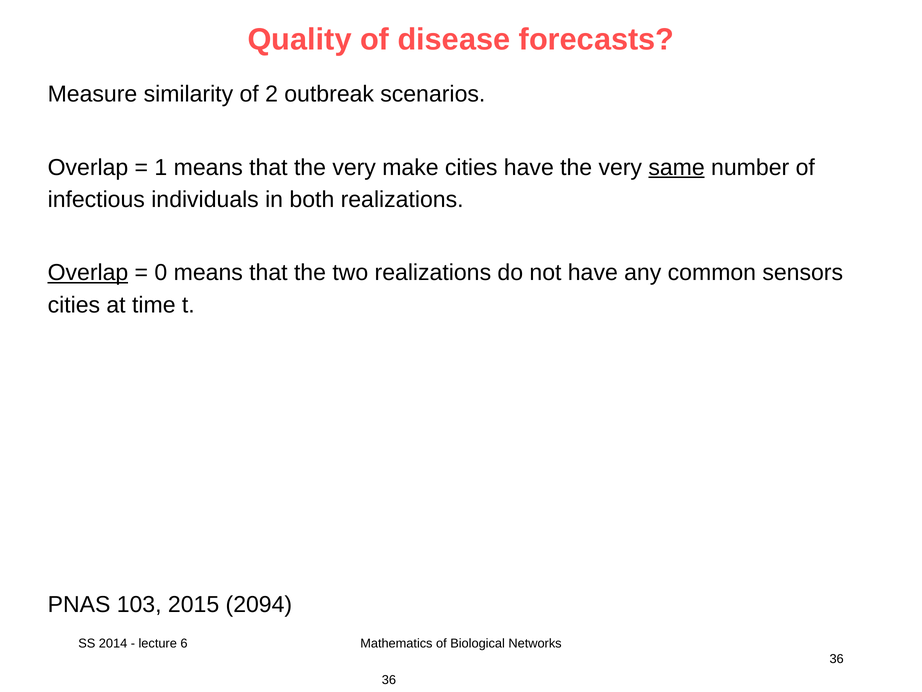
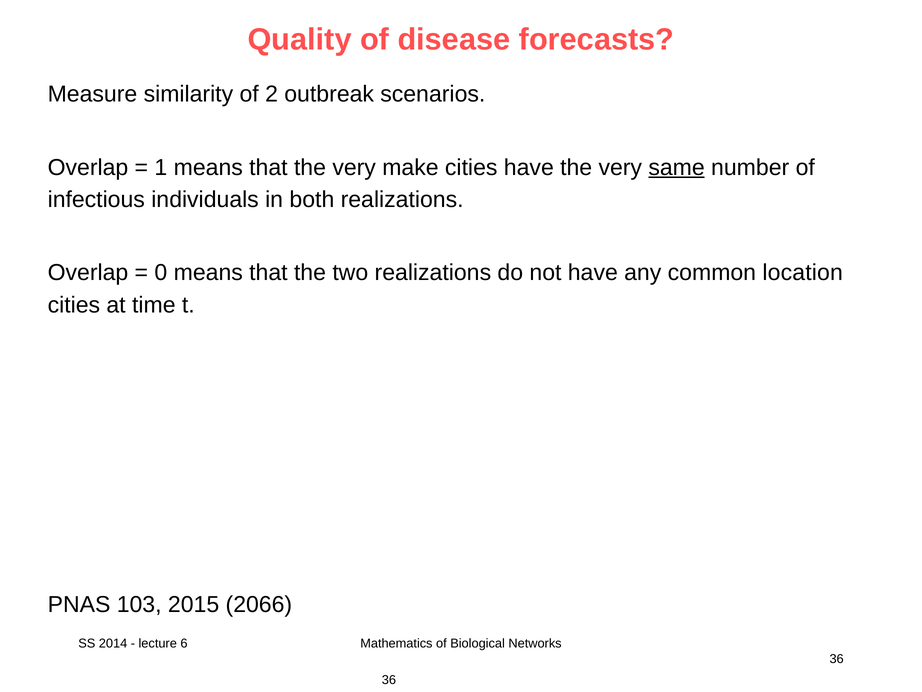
Overlap at (88, 273) underline: present -> none
sensors: sensors -> location
2094: 2094 -> 2066
